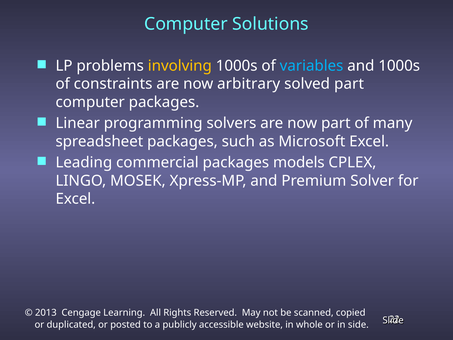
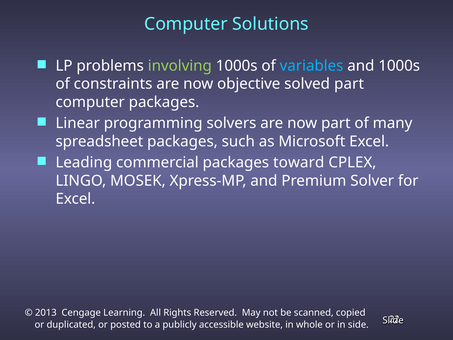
involving colour: yellow -> light green
arbitrary: arbitrary -> objective
models: models -> toward
